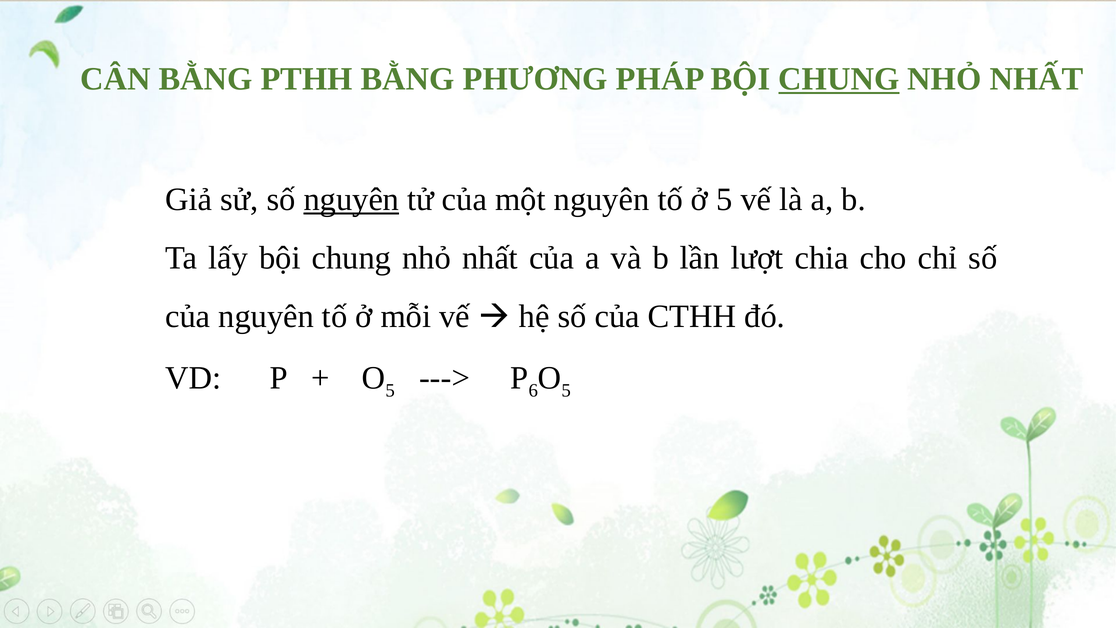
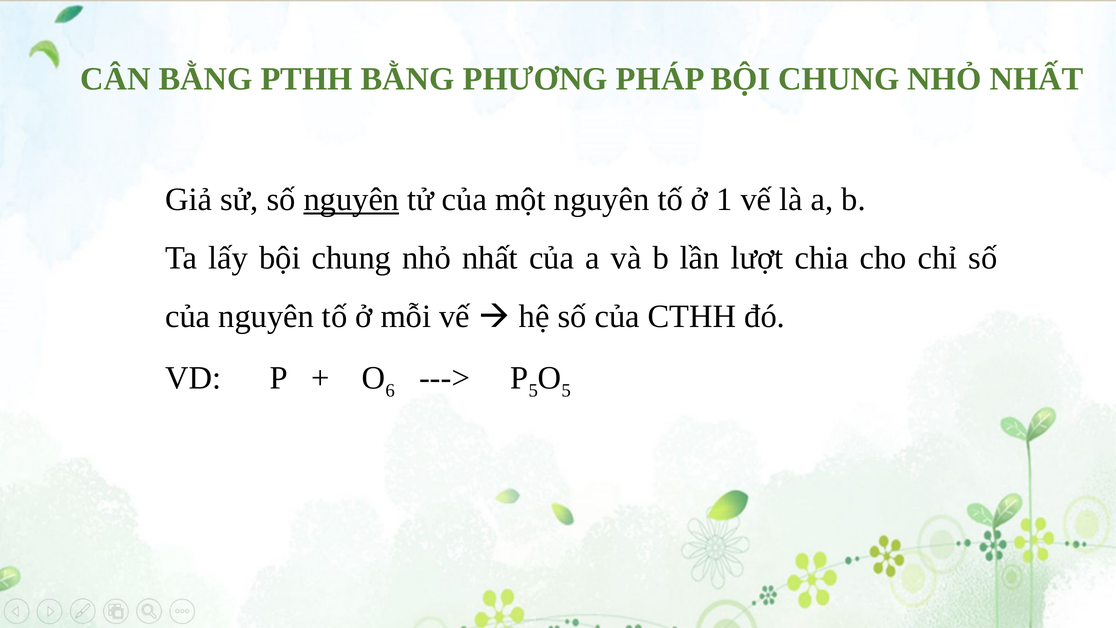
CHUNG at (839, 79) underline: present -> none
ở 5: 5 -> 1
5 at (390, 390): 5 -> 6
P 6: 6 -> 5
